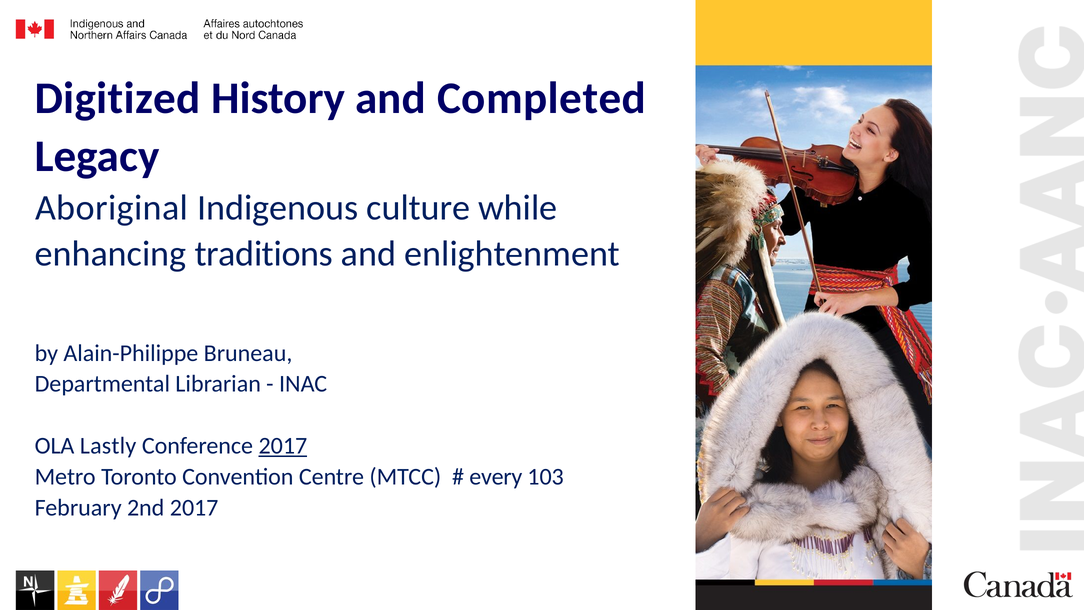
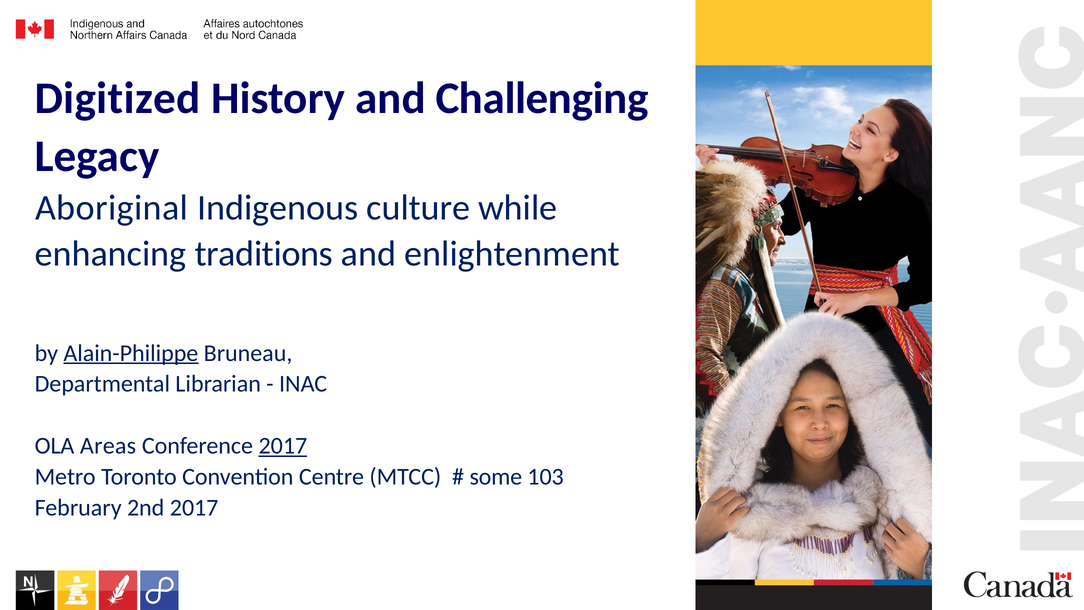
Completed: Completed -> Challenging
Alain-Philippe underline: none -> present
Lastly: Lastly -> Areas
every: every -> some
